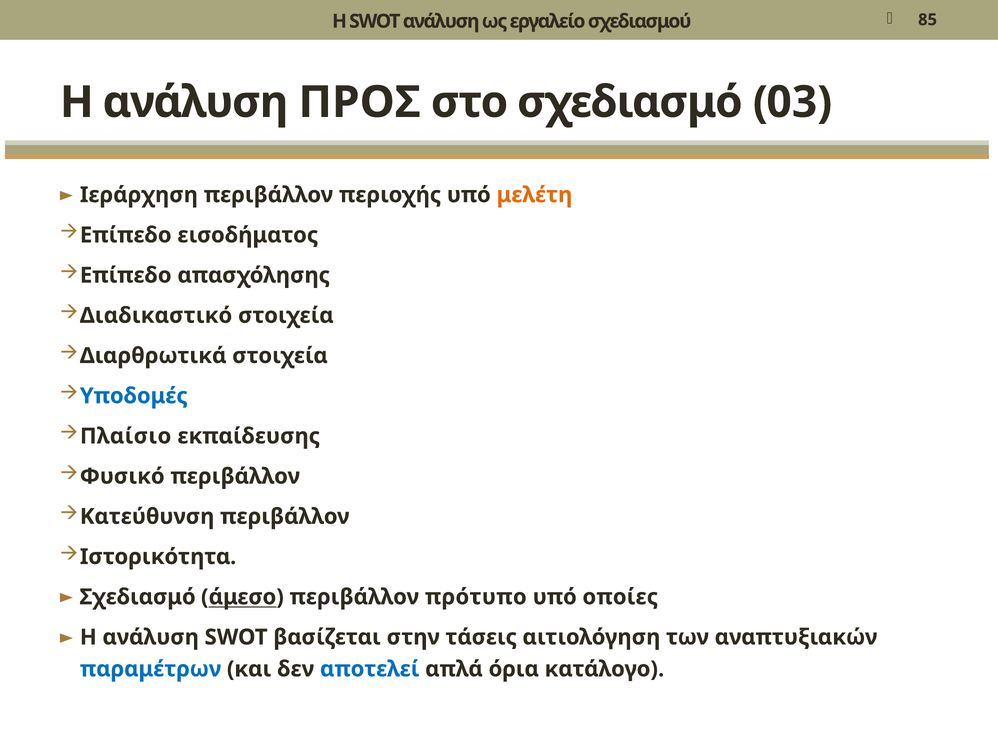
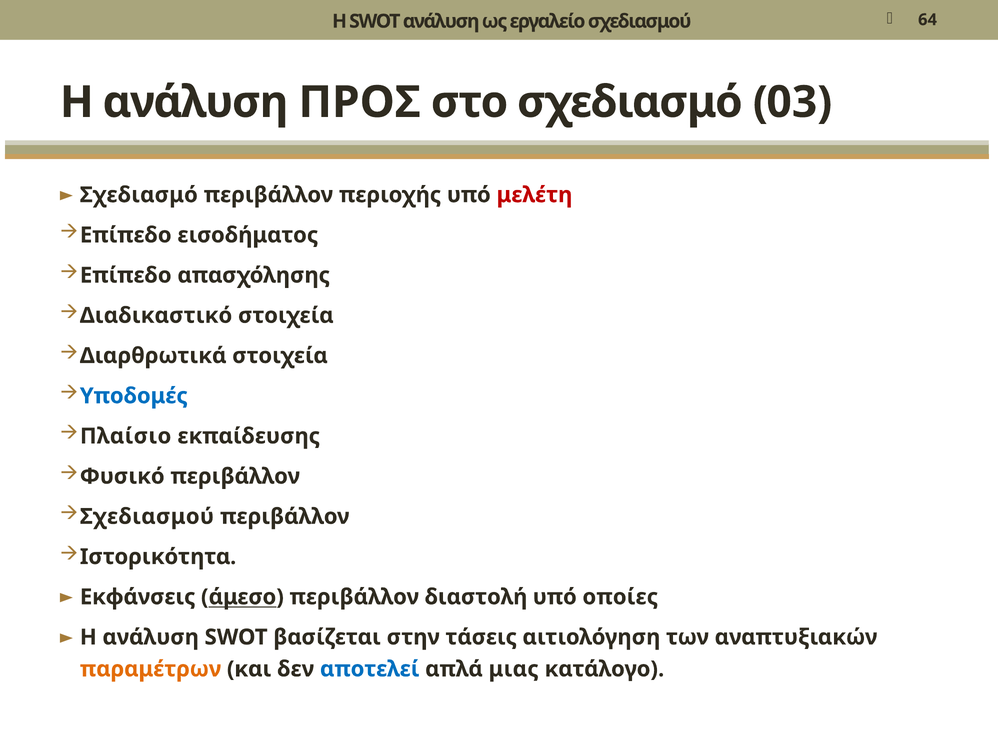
85: 85 -> 64
Ιεράρχηση at (139, 195): Ιεράρχηση -> Σχεδιασμό
μελέτη colour: orange -> red
Κατεύθυνση at (147, 517): Κατεύθυνση -> Σχεδιασμού
Σχεδιασμό at (138, 597): Σχεδιασμό -> Εκφάνσεις
πρότυπο: πρότυπο -> διαστολή
παραμέτρων colour: blue -> orange
όρια: όρια -> μιας
